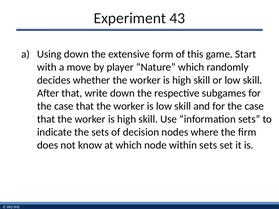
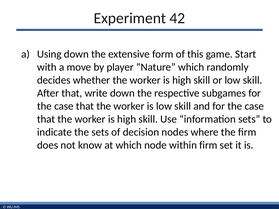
43: 43 -> 42
within sets: sets -> firm
